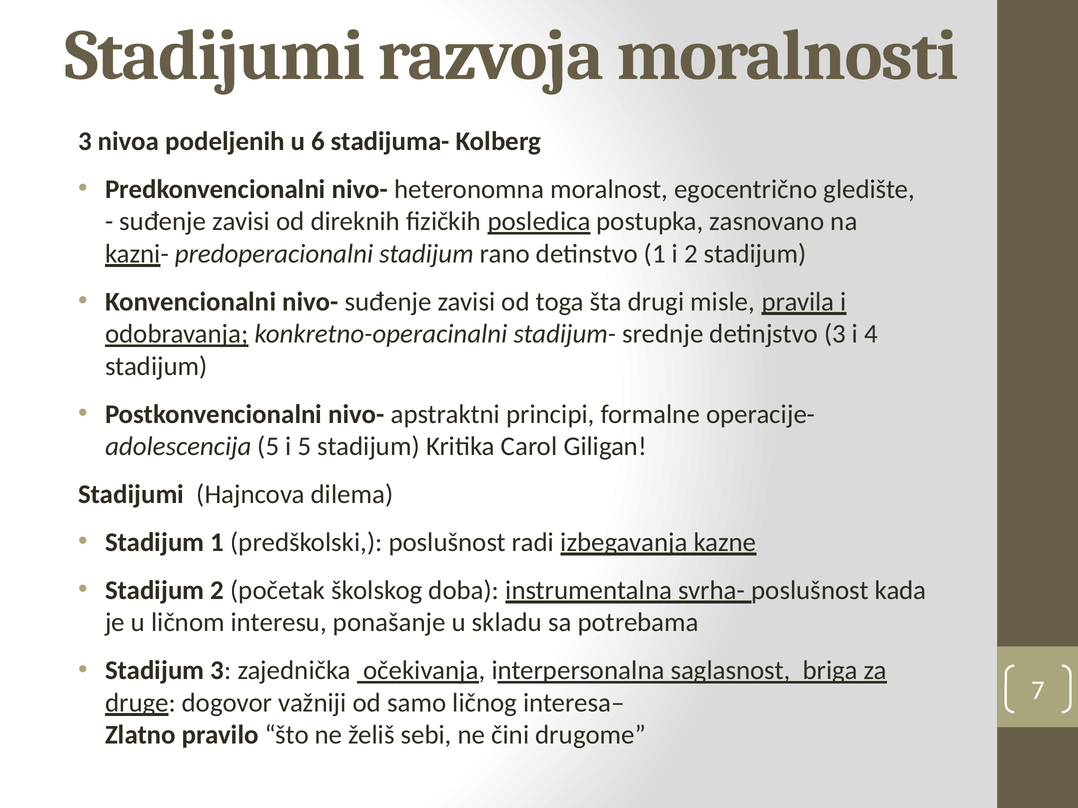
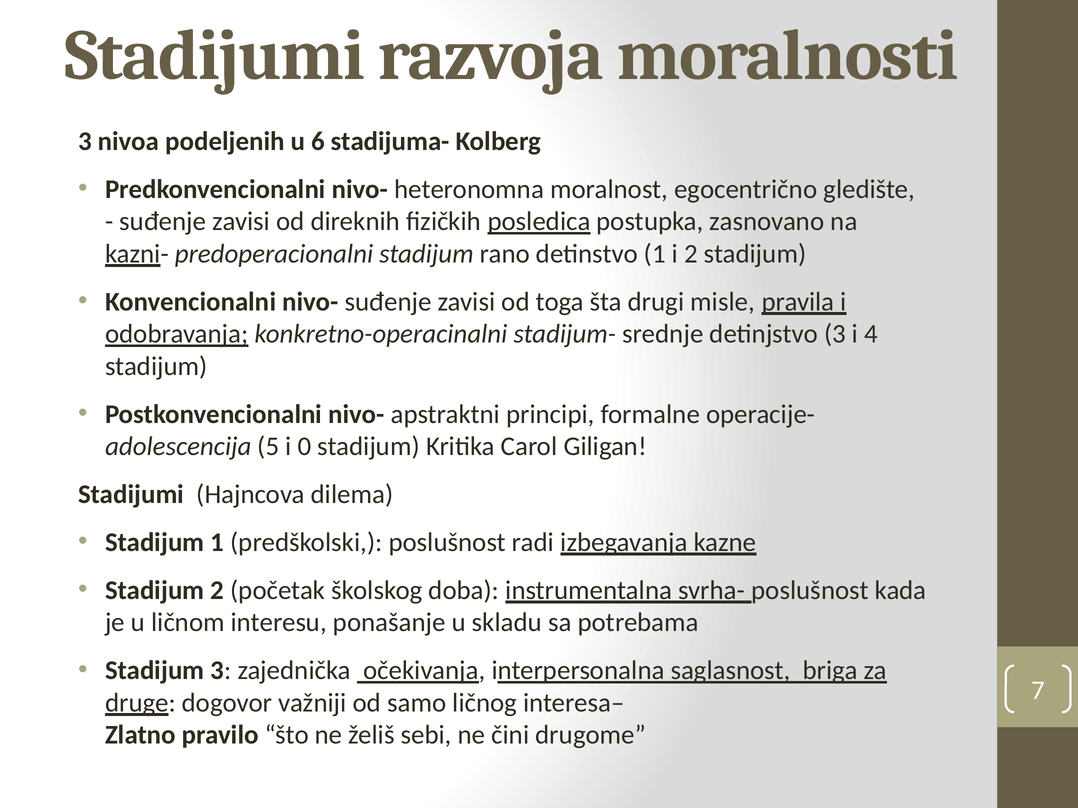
i 5: 5 -> 0
